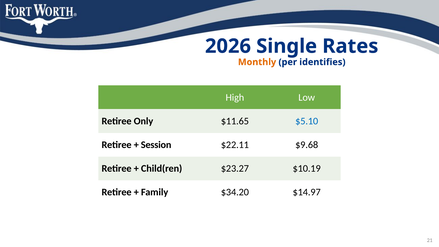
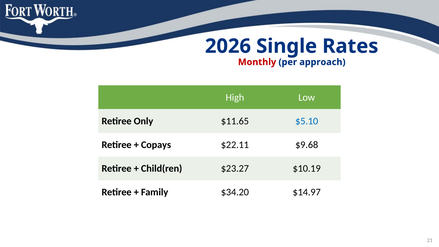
Monthly colour: orange -> red
identifies: identifies -> approach
Session: Session -> Copays
